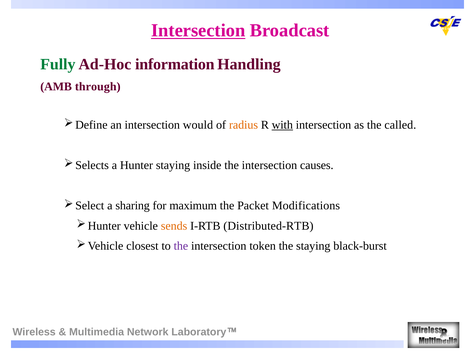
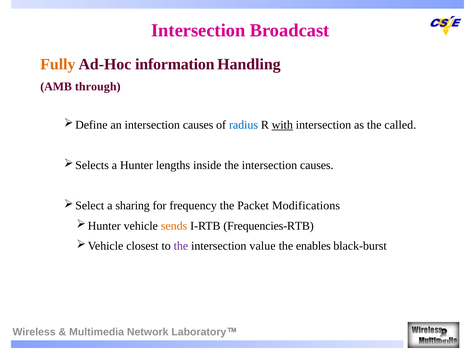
Intersection at (198, 31) underline: present -> none
Fully colour: green -> orange
an intersection would: would -> causes
radius colour: orange -> blue
Hunter staying: staying -> lengths
maximum: maximum -> frequency
Distributed-RTB: Distributed-RTB -> Frequencies-RTB
token: token -> value
the staying: staying -> enables
